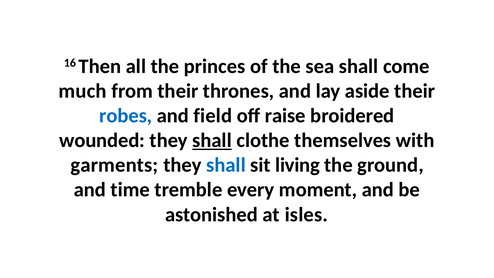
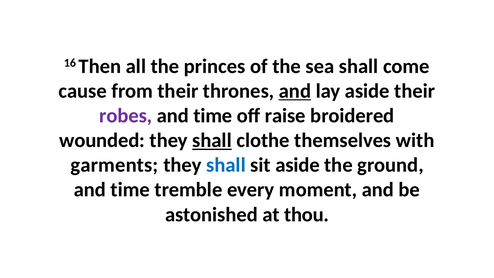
much: much -> cause
and at (295, 91) underline: none -> present
robes colour: blue -> purple
field at (213, 116): field -> time
sit living: living -> aside
isles: isles -> thou
